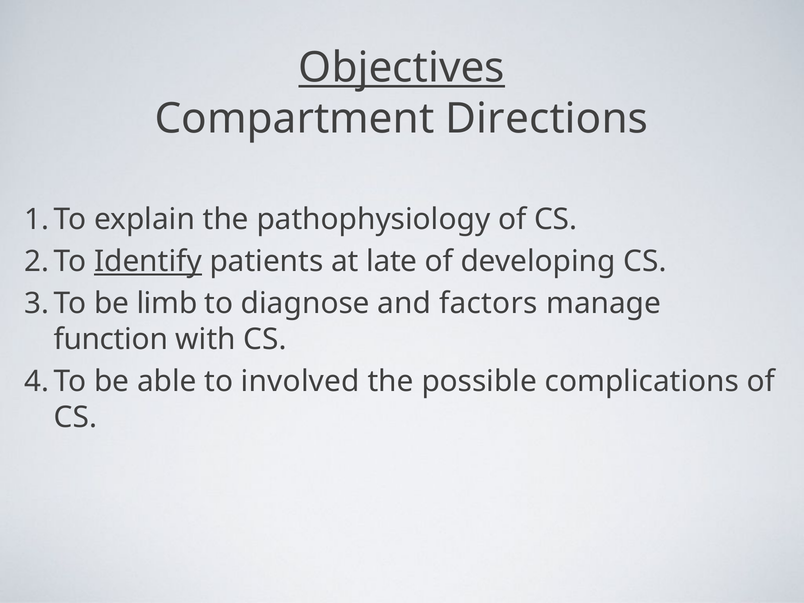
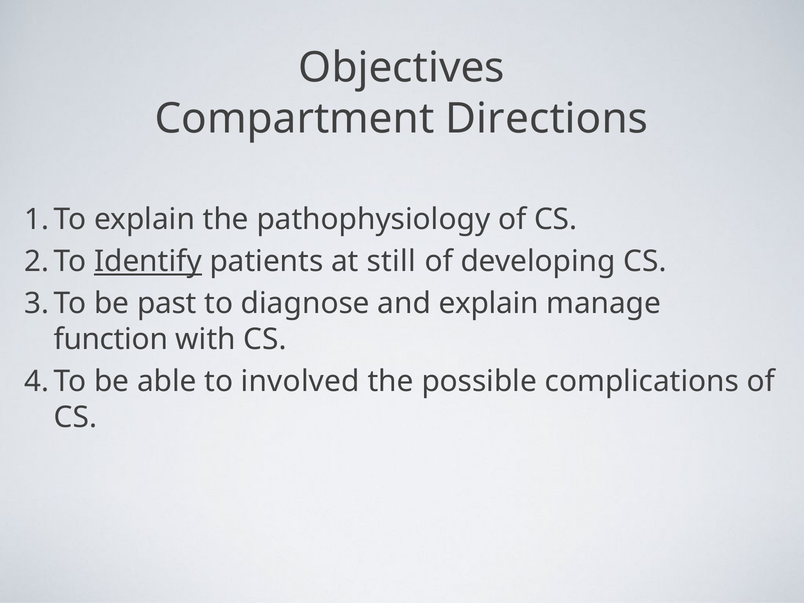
Objectives underline: present -> none
late: late -> still
limb: limb -> past
and factors: factors -> explain
